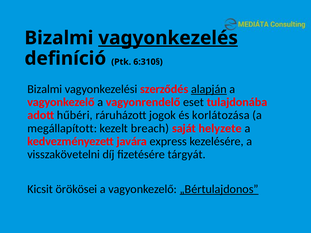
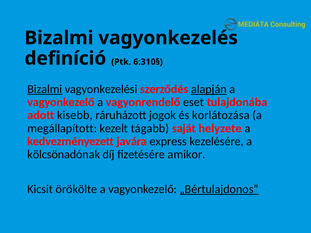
vagyonkezelés underline: present -> none
Bizalmi at (45, 89) underline: none -> present
hűbéri: hűbéri -> kisebb
breach: breach -> tágabb
visszakövetelni: visszakövetelni -> kölcsönadónak
tárgyát: tárgyát -> amikor
örökösei: örökösei -> örökölte
